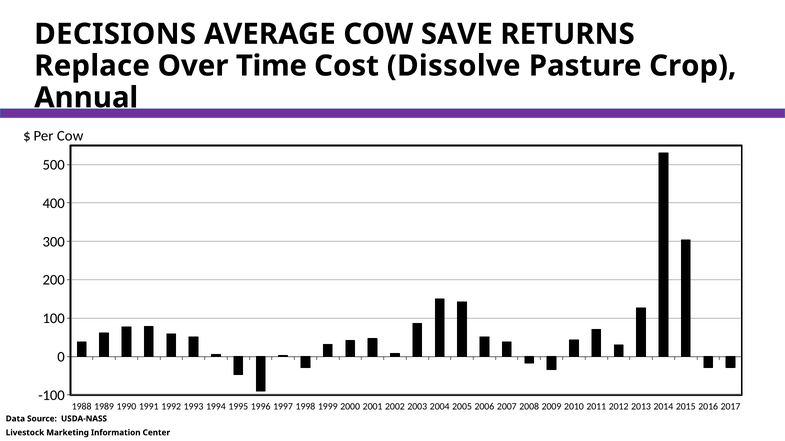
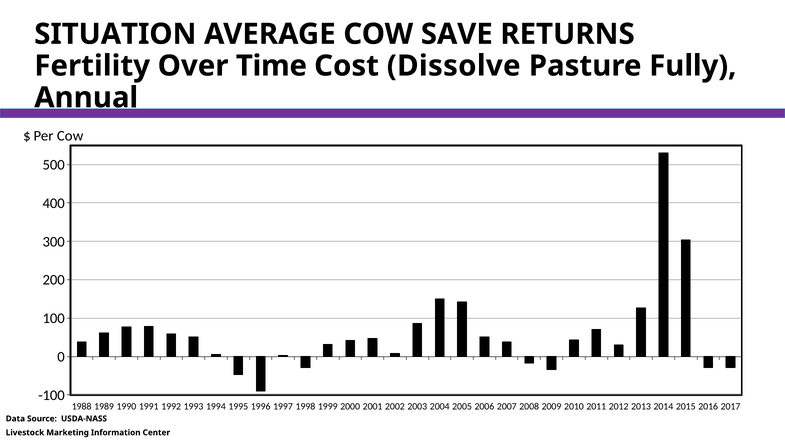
DECISIONS: DECISIONS -> SITUATION
Replace: Replace -> Fertility
Crop: Crop -> Fully
